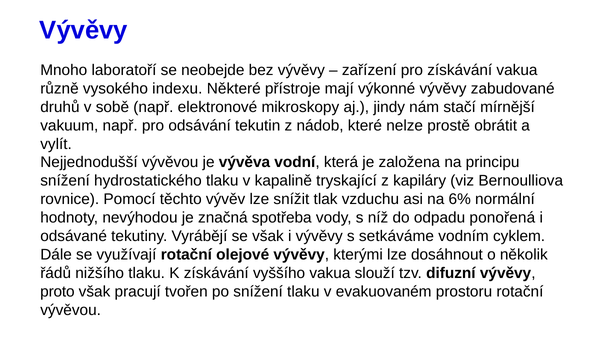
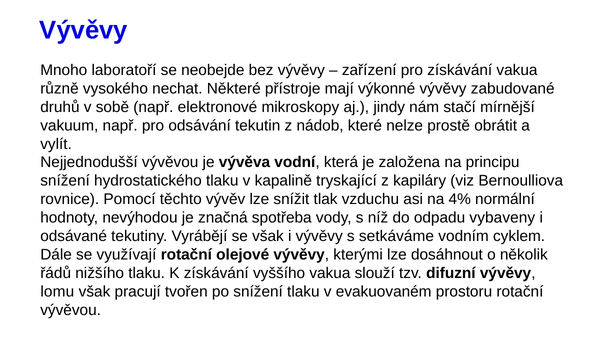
indexu: indexu -> nechat
6%: 6% -> 4%
ponořená: ponořená -> vybaveny
proto: proto -> lomu
